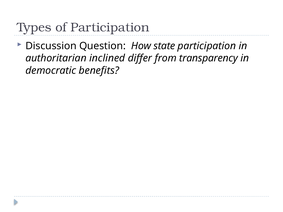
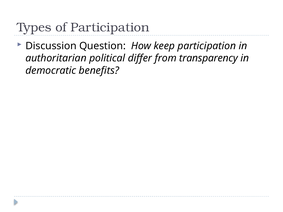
state: state -> keep
inclined: inclined -> political
